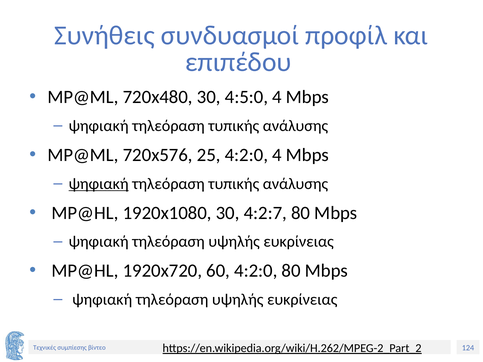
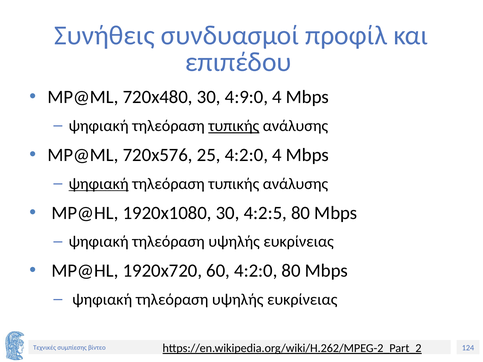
4:5:0: 4:5:0 -> 4:9:0
τυπικής at (234, 126) underline: none -> present
4:2:7: 4:2:7 -> 4:2:5
